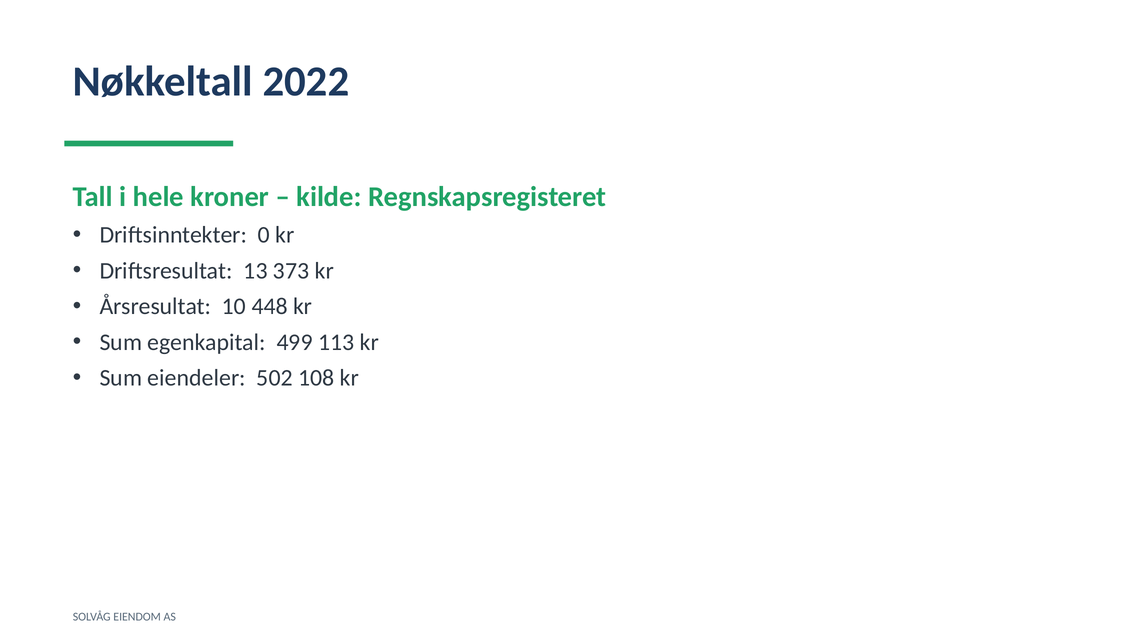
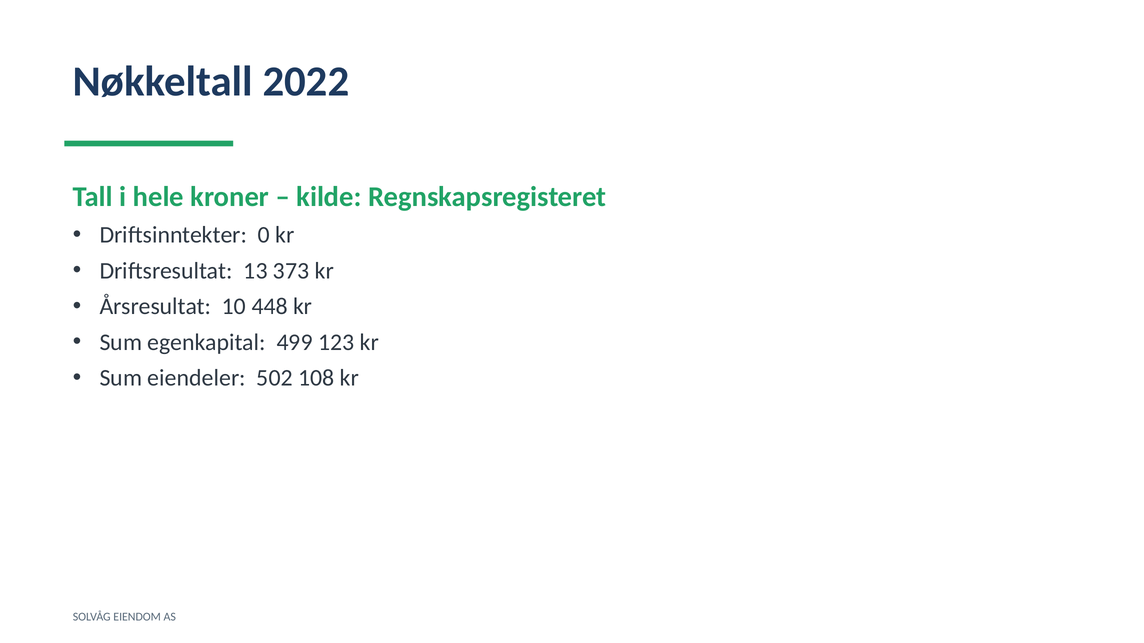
113: 113 -> 123
